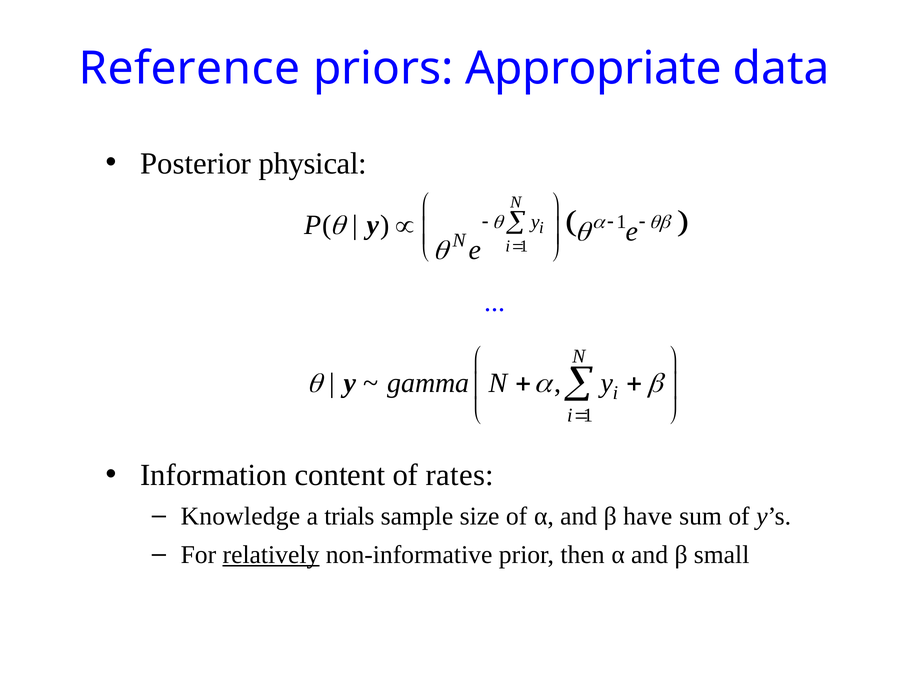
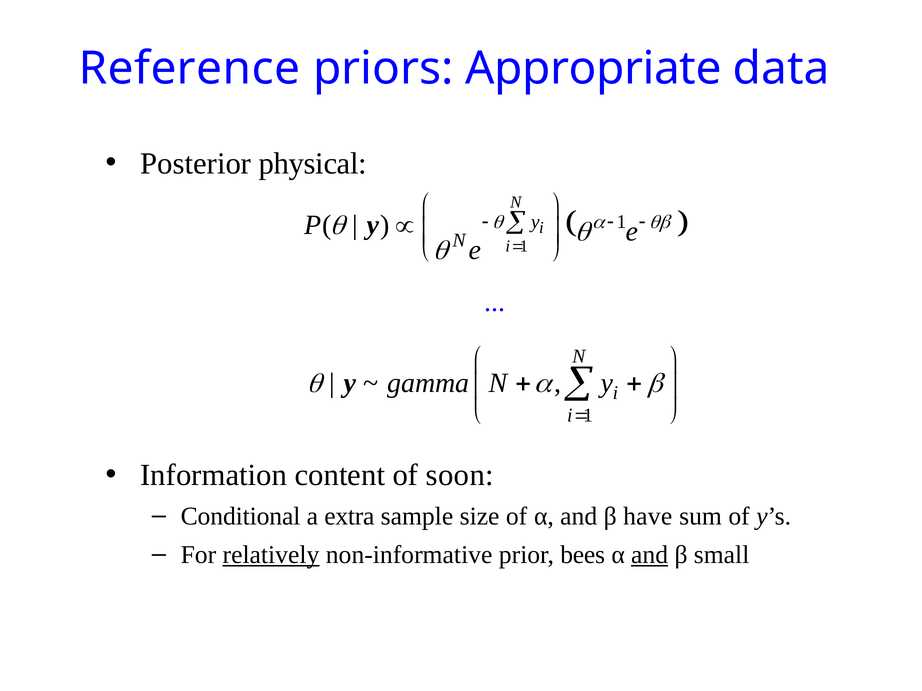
rates: rates -> soon
Knowledge: Knowledge -> Conditional
trials: trials -> extra
then: then -> bees
and at (650, 555) underline: none -> present
